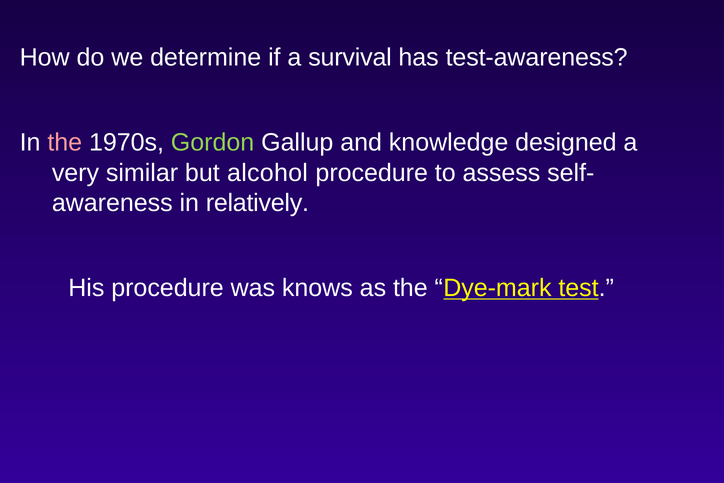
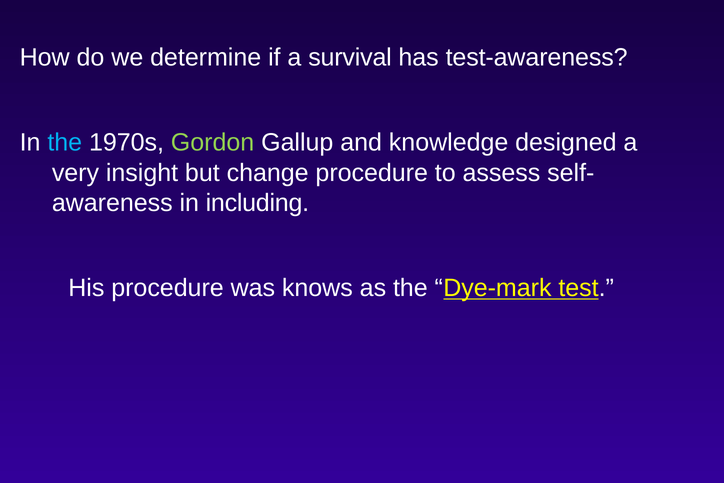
the at (65, 143) colour: pink -> light blue
similar: similar -> insight
alcohol: alcohol -> change
relatively: relatively -> including
